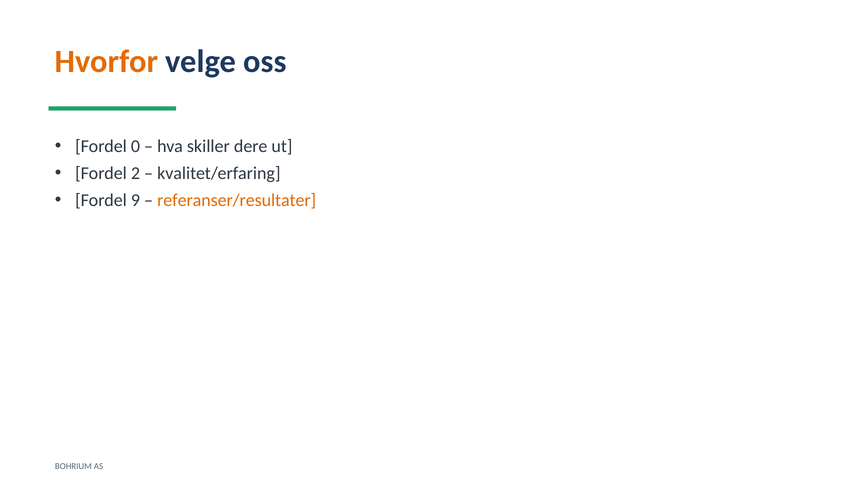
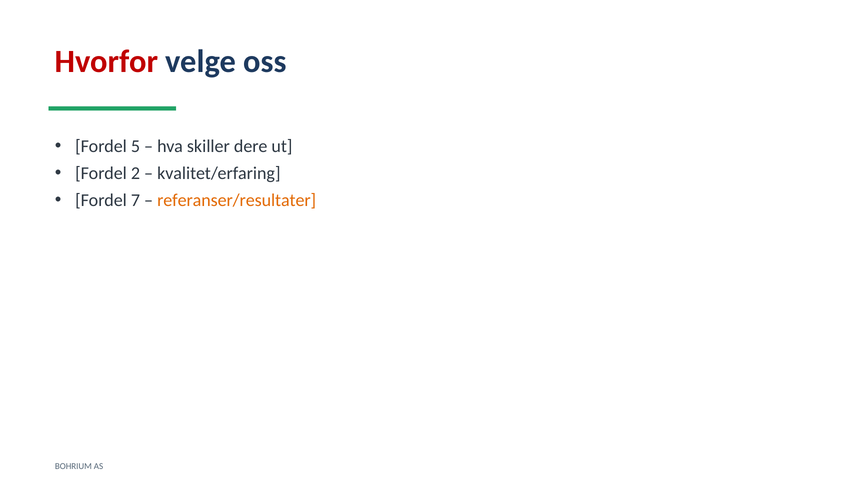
Hvorfor colour: orange -> red
0: 0 -> 5
9: 9 -> 7
